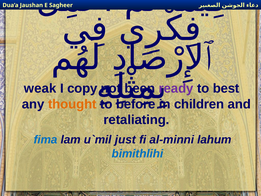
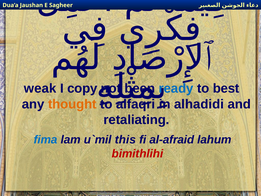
ready colour: purple -> blue
before: before -> alfaqri
children: children -> alhadidi
just: just -> this
al-minni: al-minni -> al-afraid
bimithlihi colour: blue -> red
